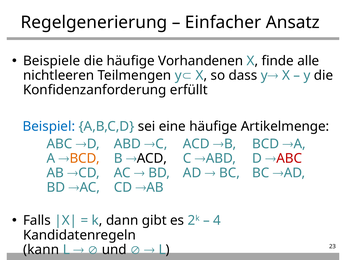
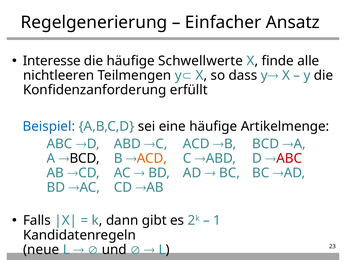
Beispiele: Beispiele -> Interesse
Vorhandenen: Vorhandenen -> Schwellwerte
BCD at (85, 158) colour: orange -> black
ACD at (152, 158) colour: black -> orange
4: 4 -> 1
kann: kann -> neue
